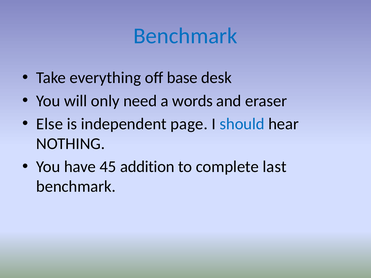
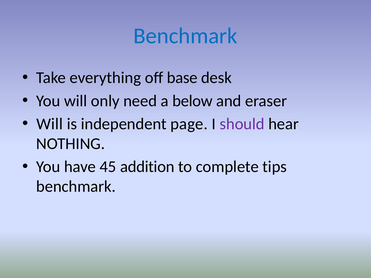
words: words -> below
Else at (50, 124): Else -> Will
should colour: blue -> purple
last: last -> tips
